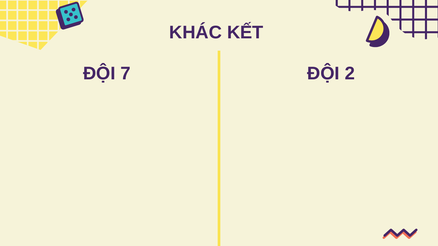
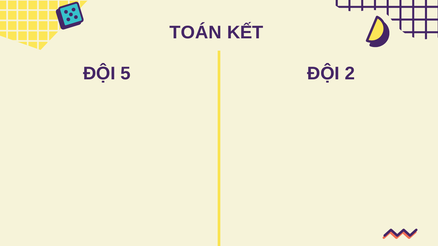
KHÁC: KHÁC -> TOÁN
7: 7 -> 5
